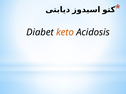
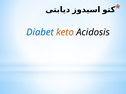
Diabet colour: black -> blue
